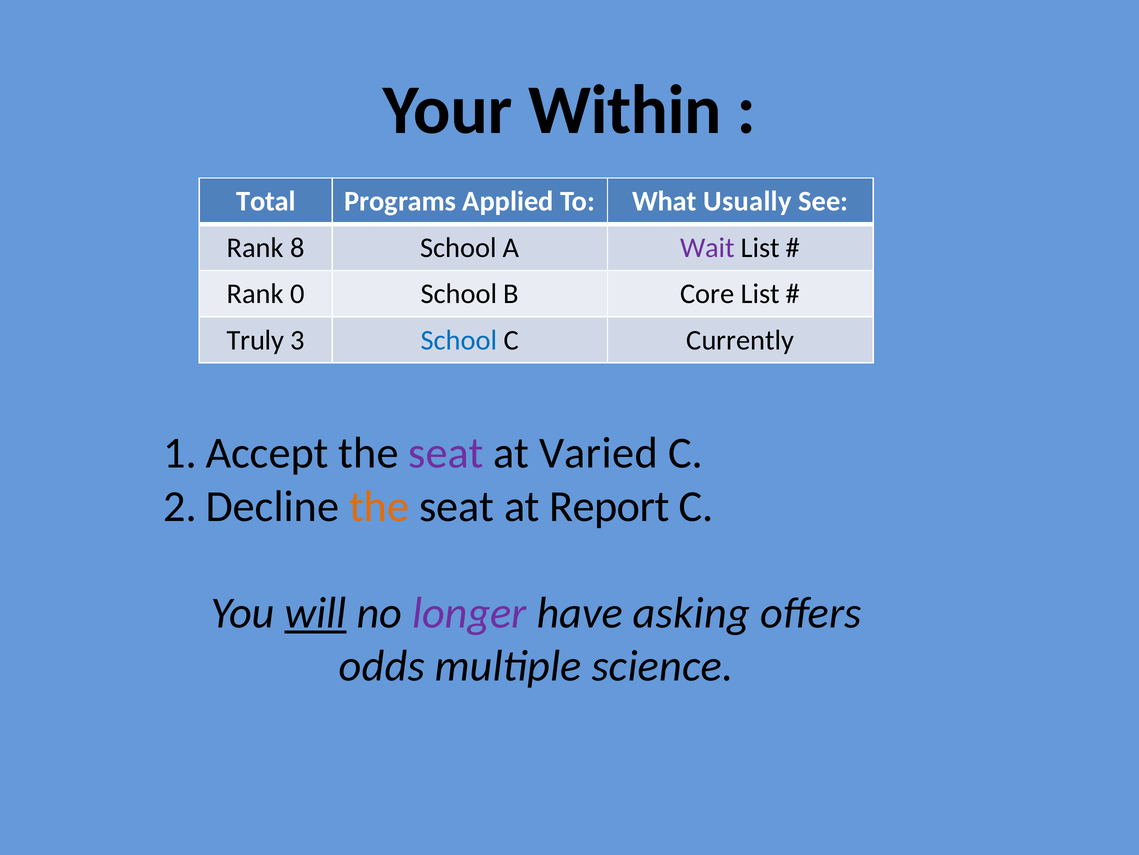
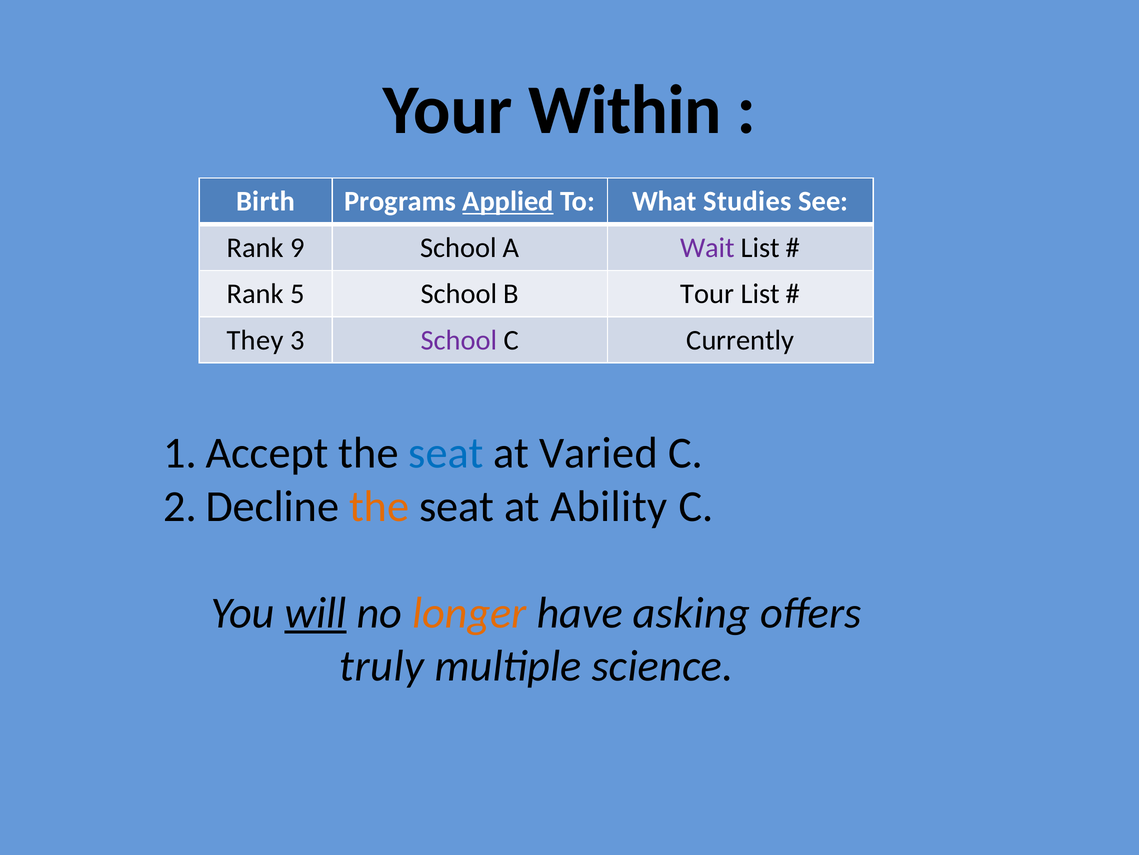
Total: Total -> Birth
Applied underline: none -> present
Usually: Usually -> Studies
8: 8 -> 9
0: 0 -> 5
Core: Core -> Tour
Truly: Truly -> They
School at (459, 340) colour: blue -> purple
seat at (446, 453) colour: purple -> blue
Report: Report -> Ability
longer colour: purple -> orange
odds: odds -> truly
